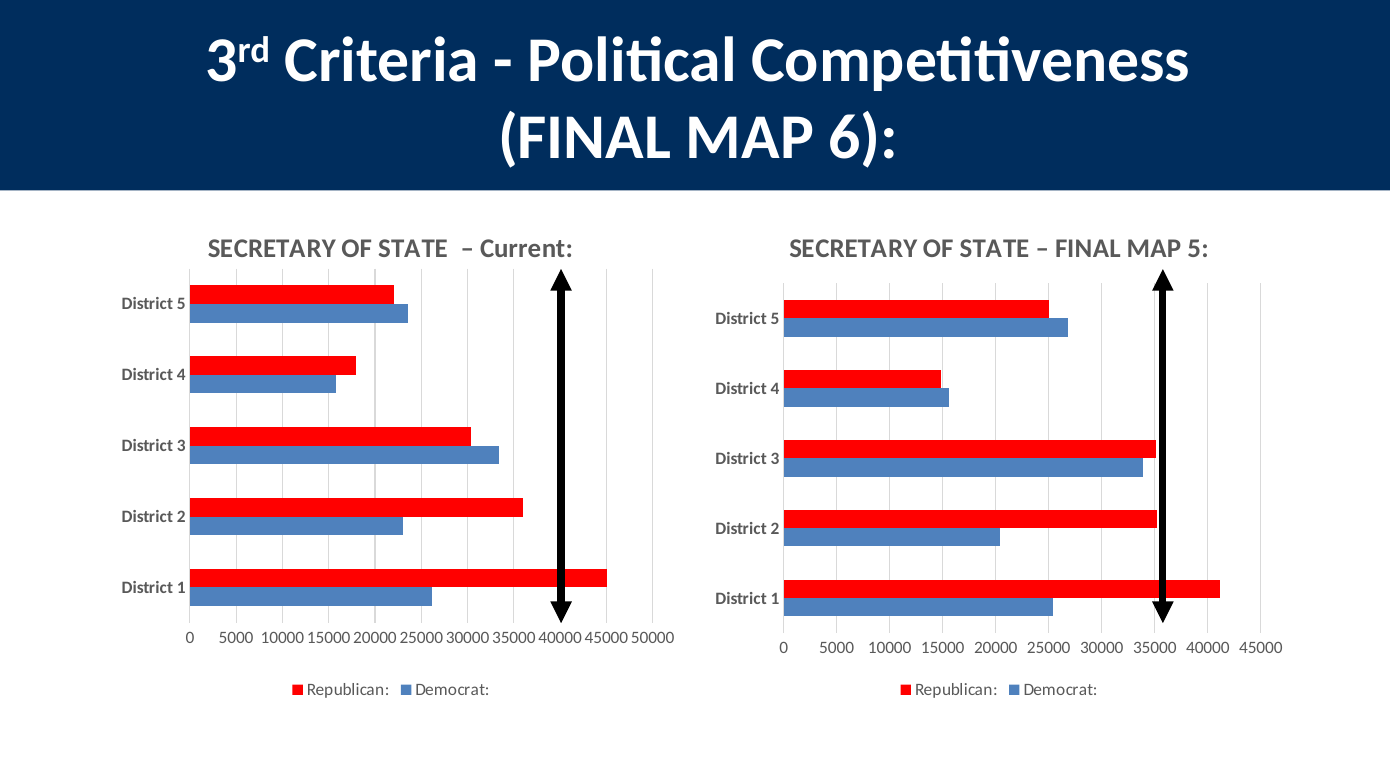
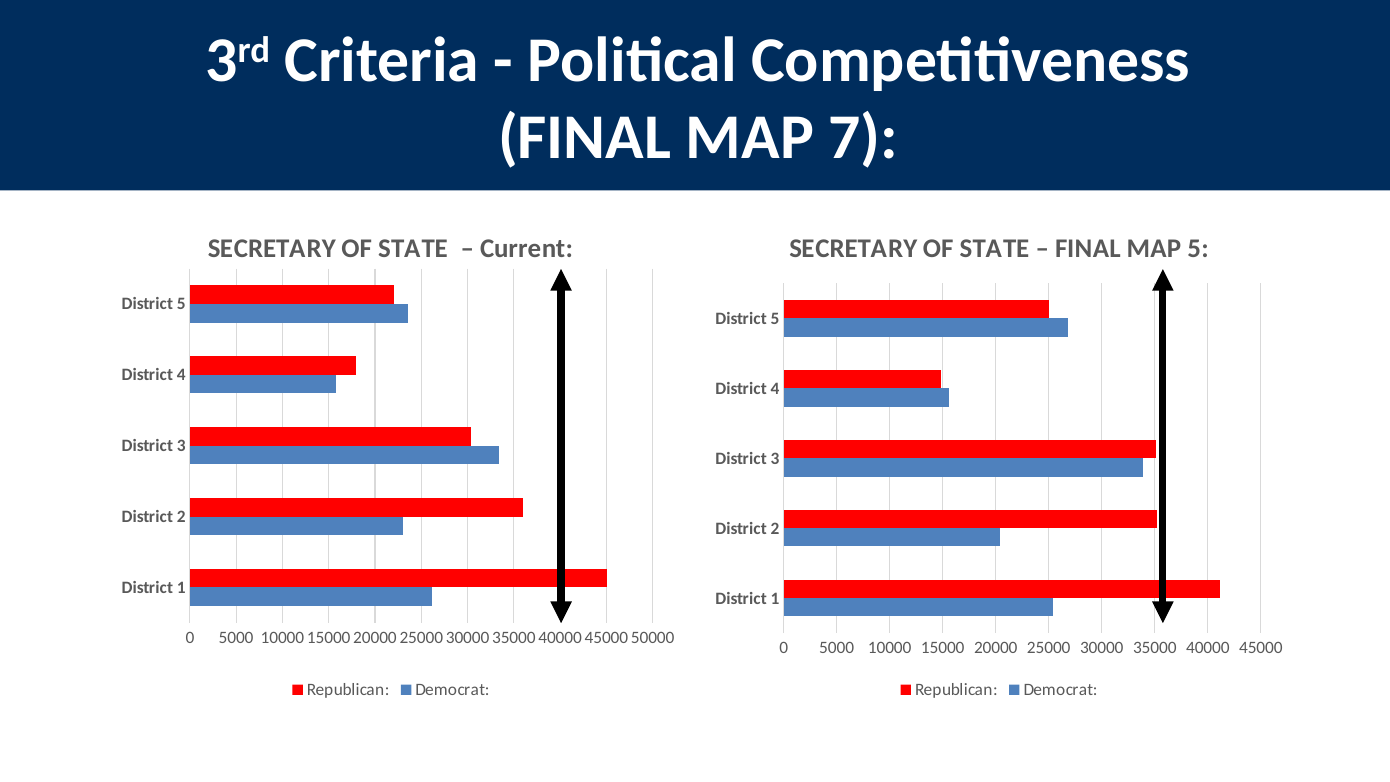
6: 6 -> 7
